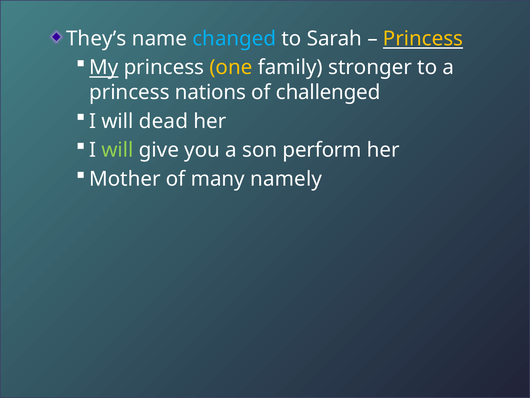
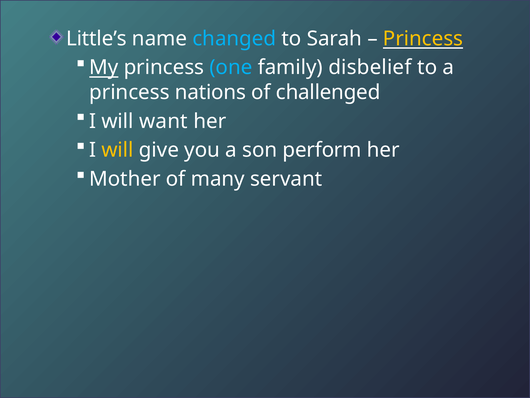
They’s: They’s -> Little’s
one colour: yellow -> light blue
stronger: stronger -> disbelief
dead: dead -> want
will at (118, 150) colour: light green -> yellow
namely: namely -> servant
